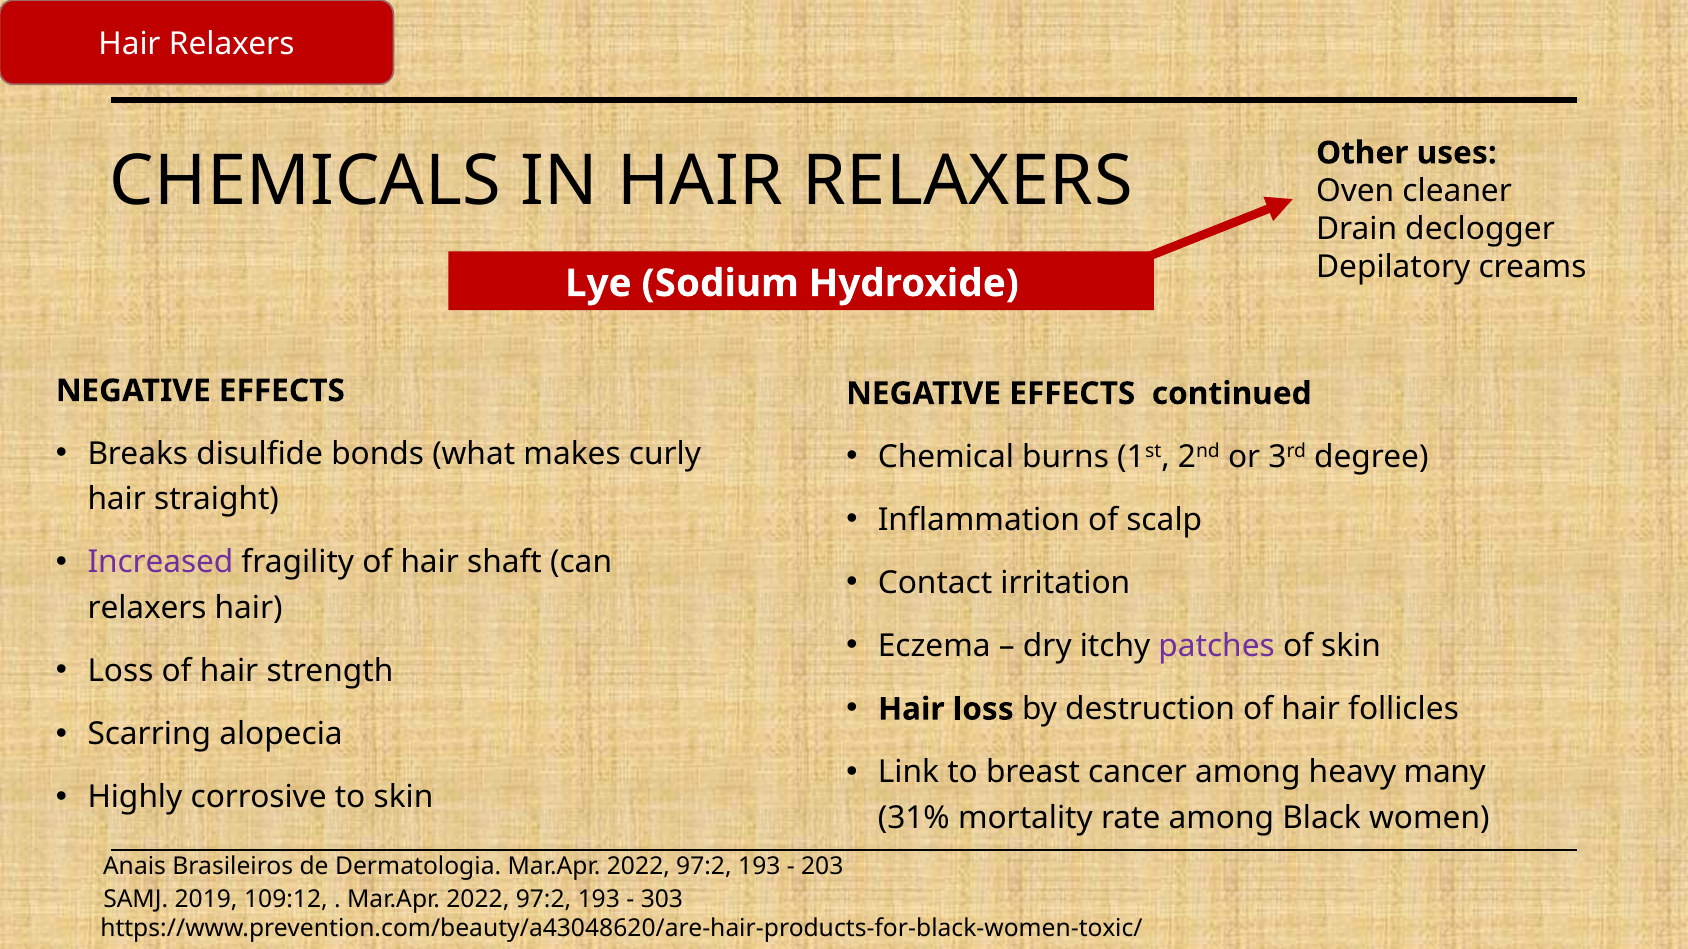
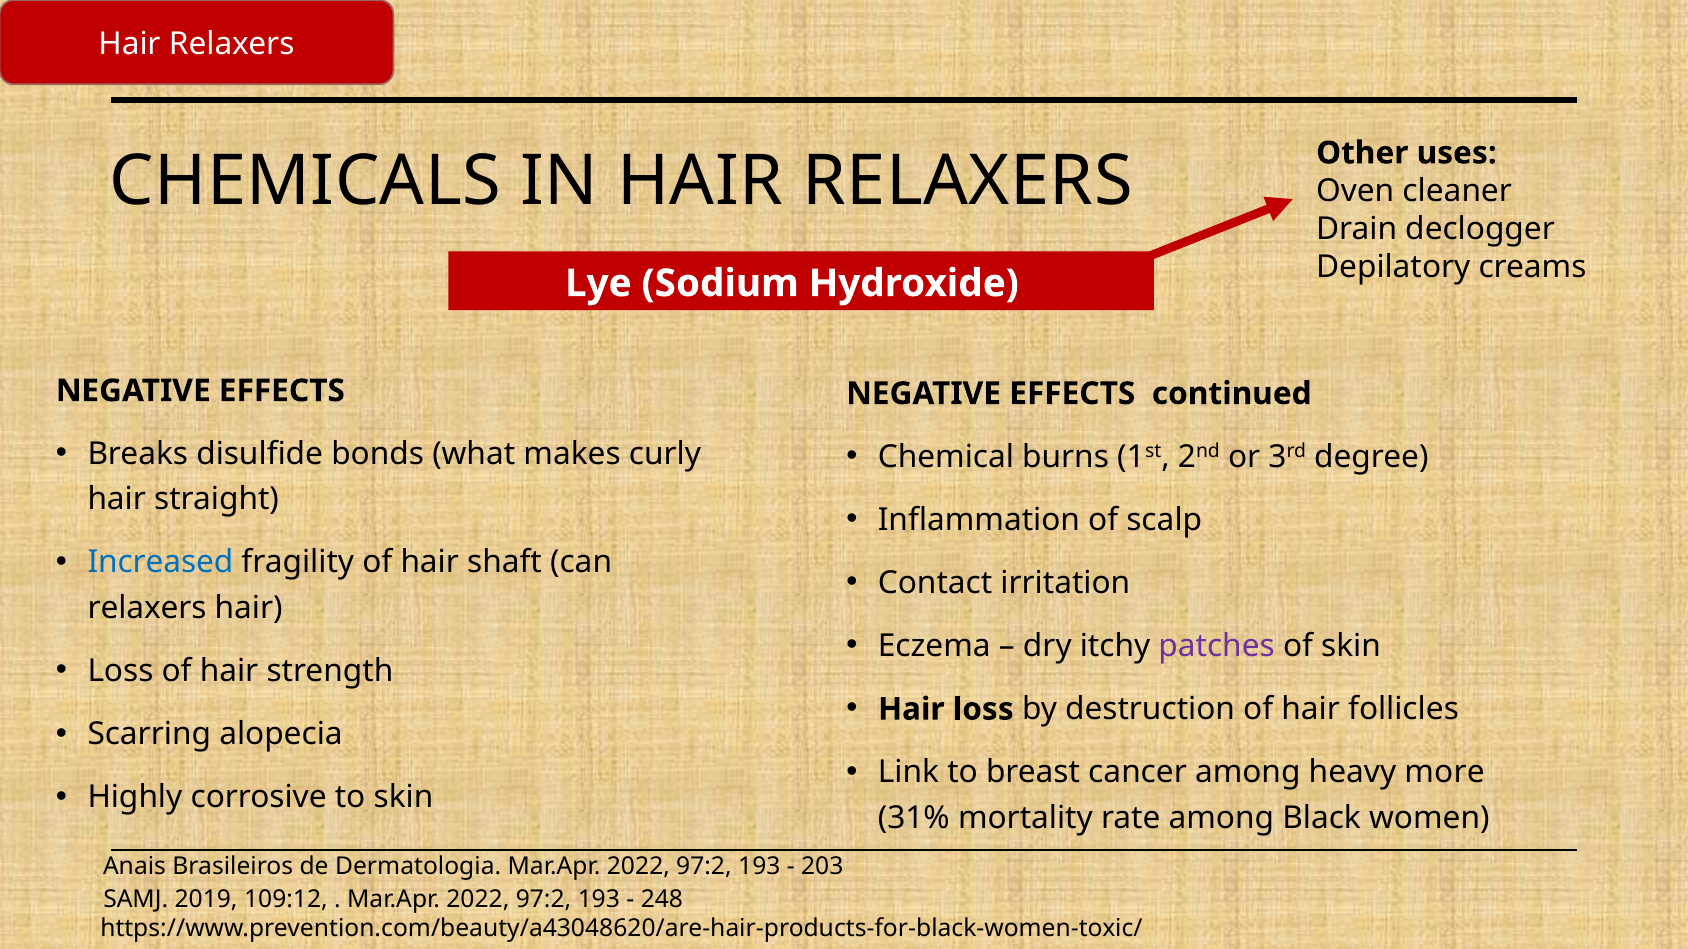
Increased colour: purple -> blue
many: many -> more
303: 303 -> 248
